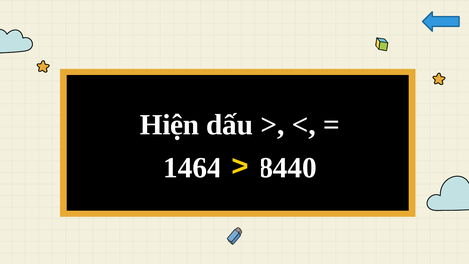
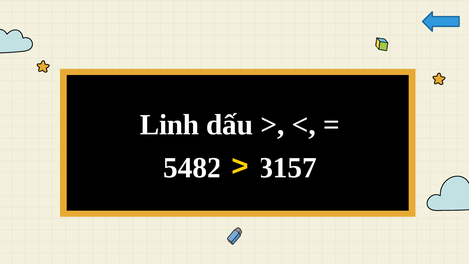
Hiện: Hiện -> Linh
1464: 1464 -> 5482
8440: 8440 -> 3157
